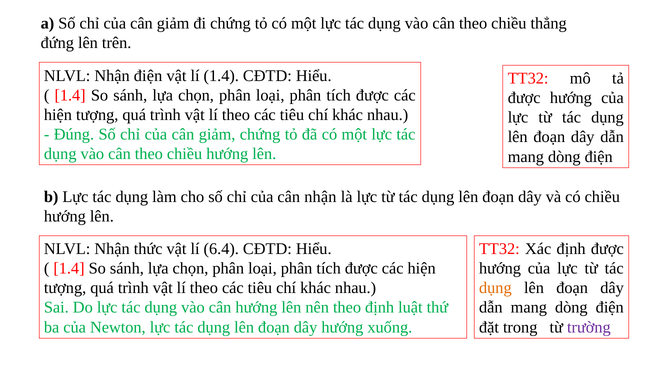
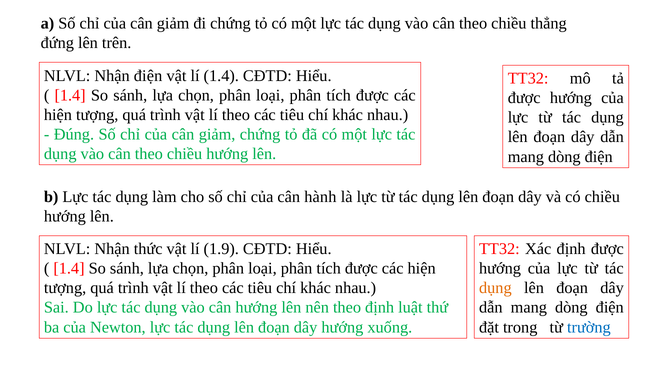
cân nhận: nhận -> hành
6.4: 6.4 -> 1.9
trường colour: purple -> blue
